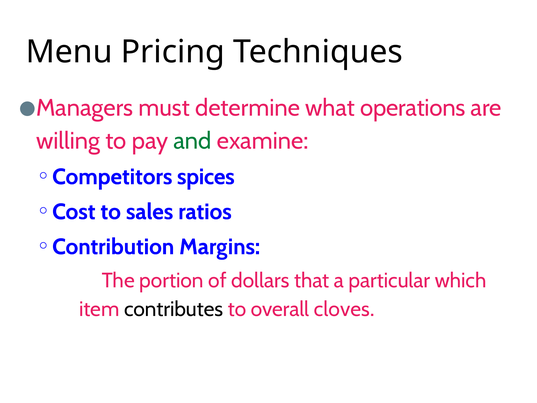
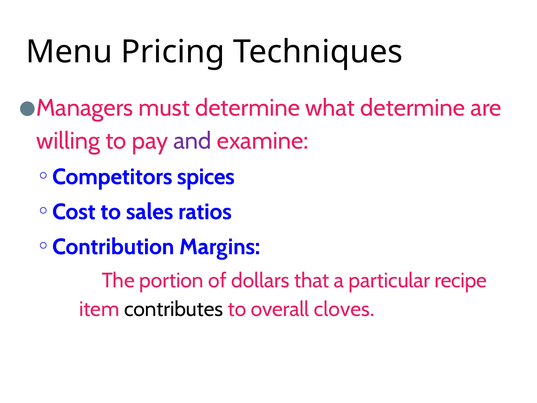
what operations: operations -> determine
and colour: green -> purple
which: which -> recipe
